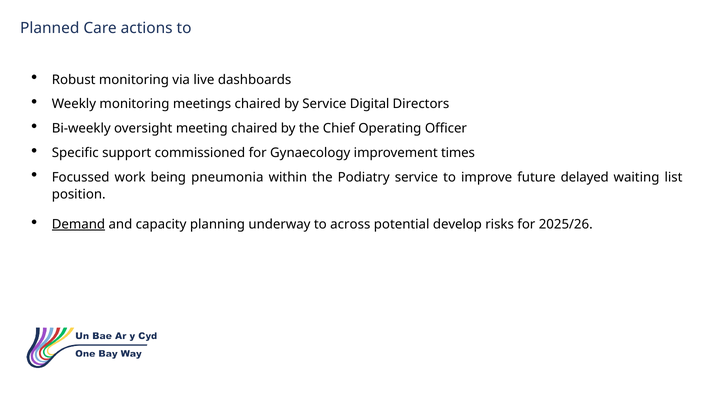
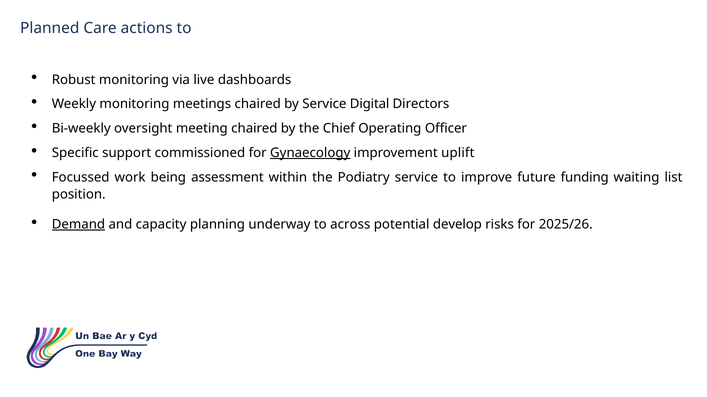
Gynaecology underline: none -> present
times: times -> uplift
pneumonia: pneumonia -> assessment
delayed: delayed -> funding
